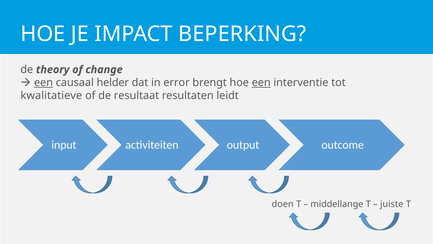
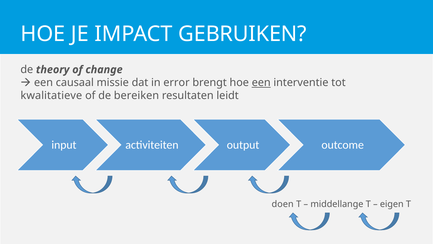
BEPERKING: BEPERKING -> GEBRUIKEN
een at (44, 82) underline: present -> none
helder: helder -> missie
resultaat: resultaat -> bereiken
juiste: juiste -> eigen
